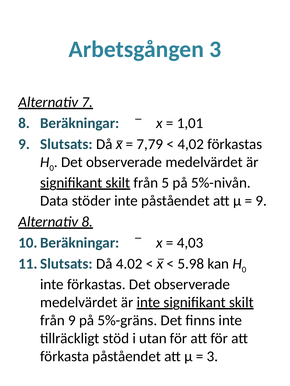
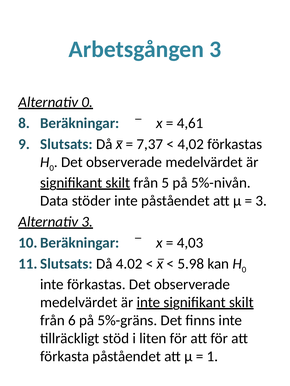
Alternativ 7: 7 -> 0
1,01: 1,01 -> 4,61
7,79: 7,79 -> 7,37
9 at (261, 201): 9 -> 3
Alternativ 8: 8 -> 3
från 9: 9 -> 6
utan: utan -> liten
3 at (212, 357): 3 -> 1
